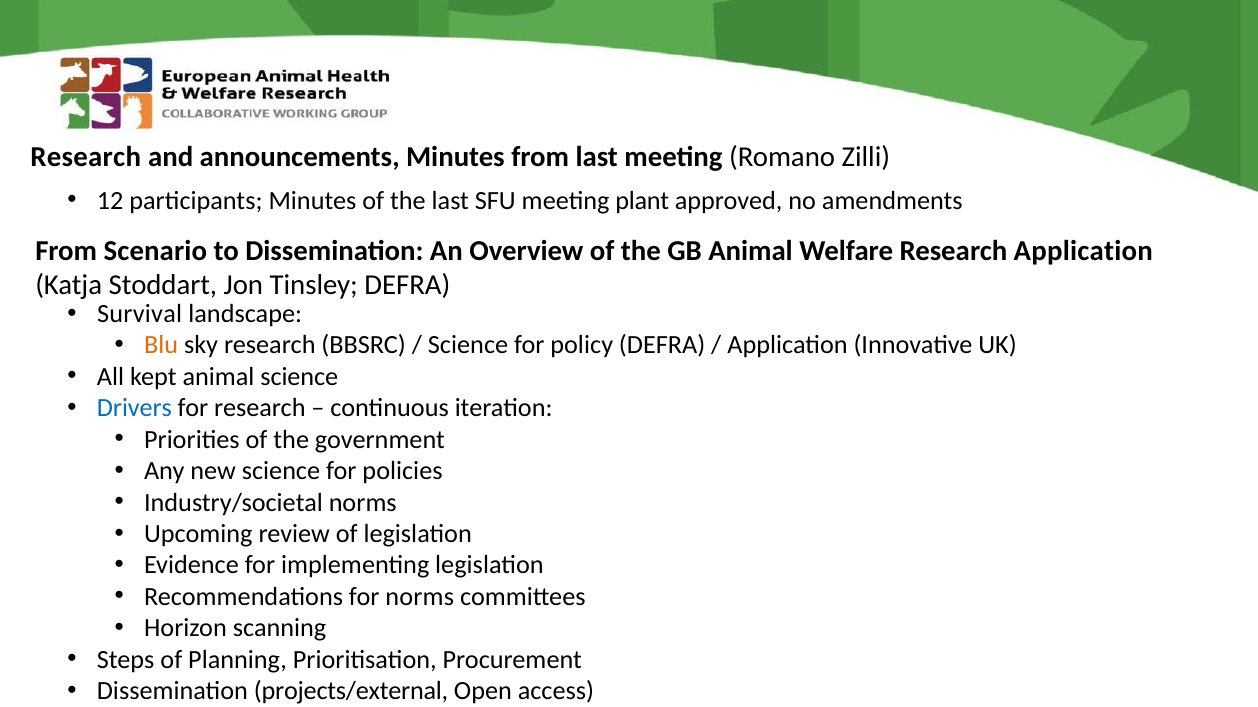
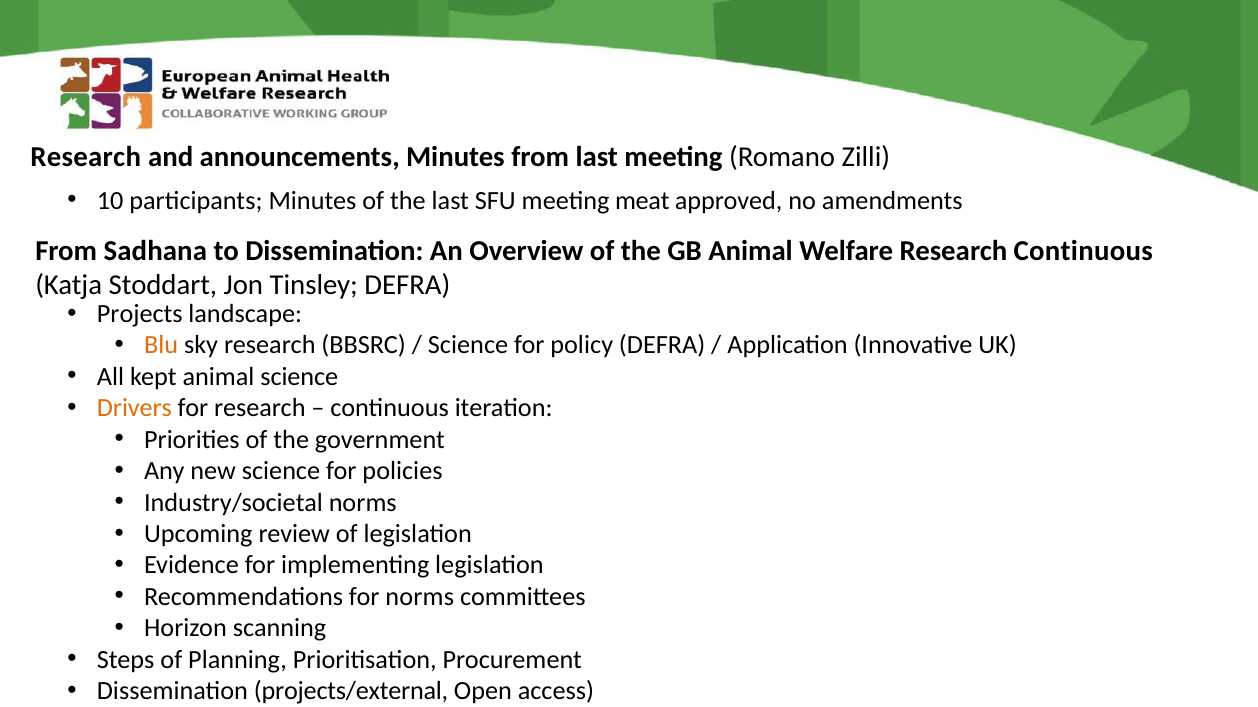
12: 12 -> 10
plant: plant -> meat
Scenario: Scenario -> Sadhana
Research Application: Application -> Continuous
Survival: Survival -> Projects
Drivers colour: blue -> orange
